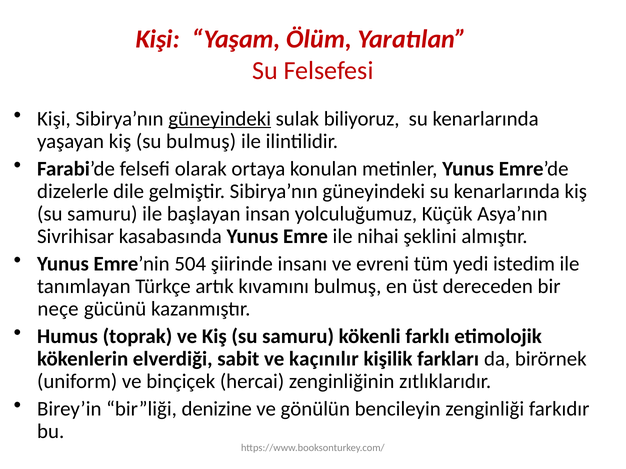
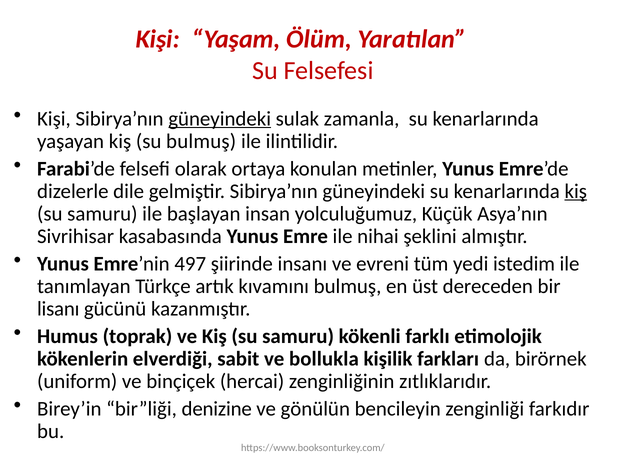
biliyoruz: biliyoruz -> zamanla
kiş at (576, 191) underline: none -> present
504: 504 -> 497
neçe: neçe -> lisanı
kaçınılır: kaçınılır -> bollukla
